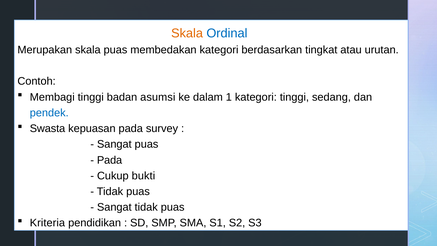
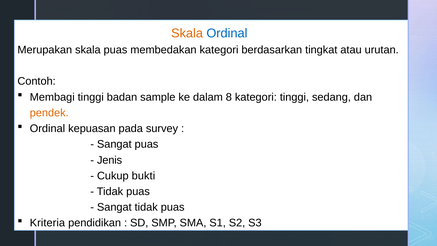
asumsi: asumsi -> sample
1: 1 -> 8
pendek colour: blue -> orange
Swasta at (48, 128): Swasta -> Ordinal
Pada at (110, 160): Pada -> Jenis
